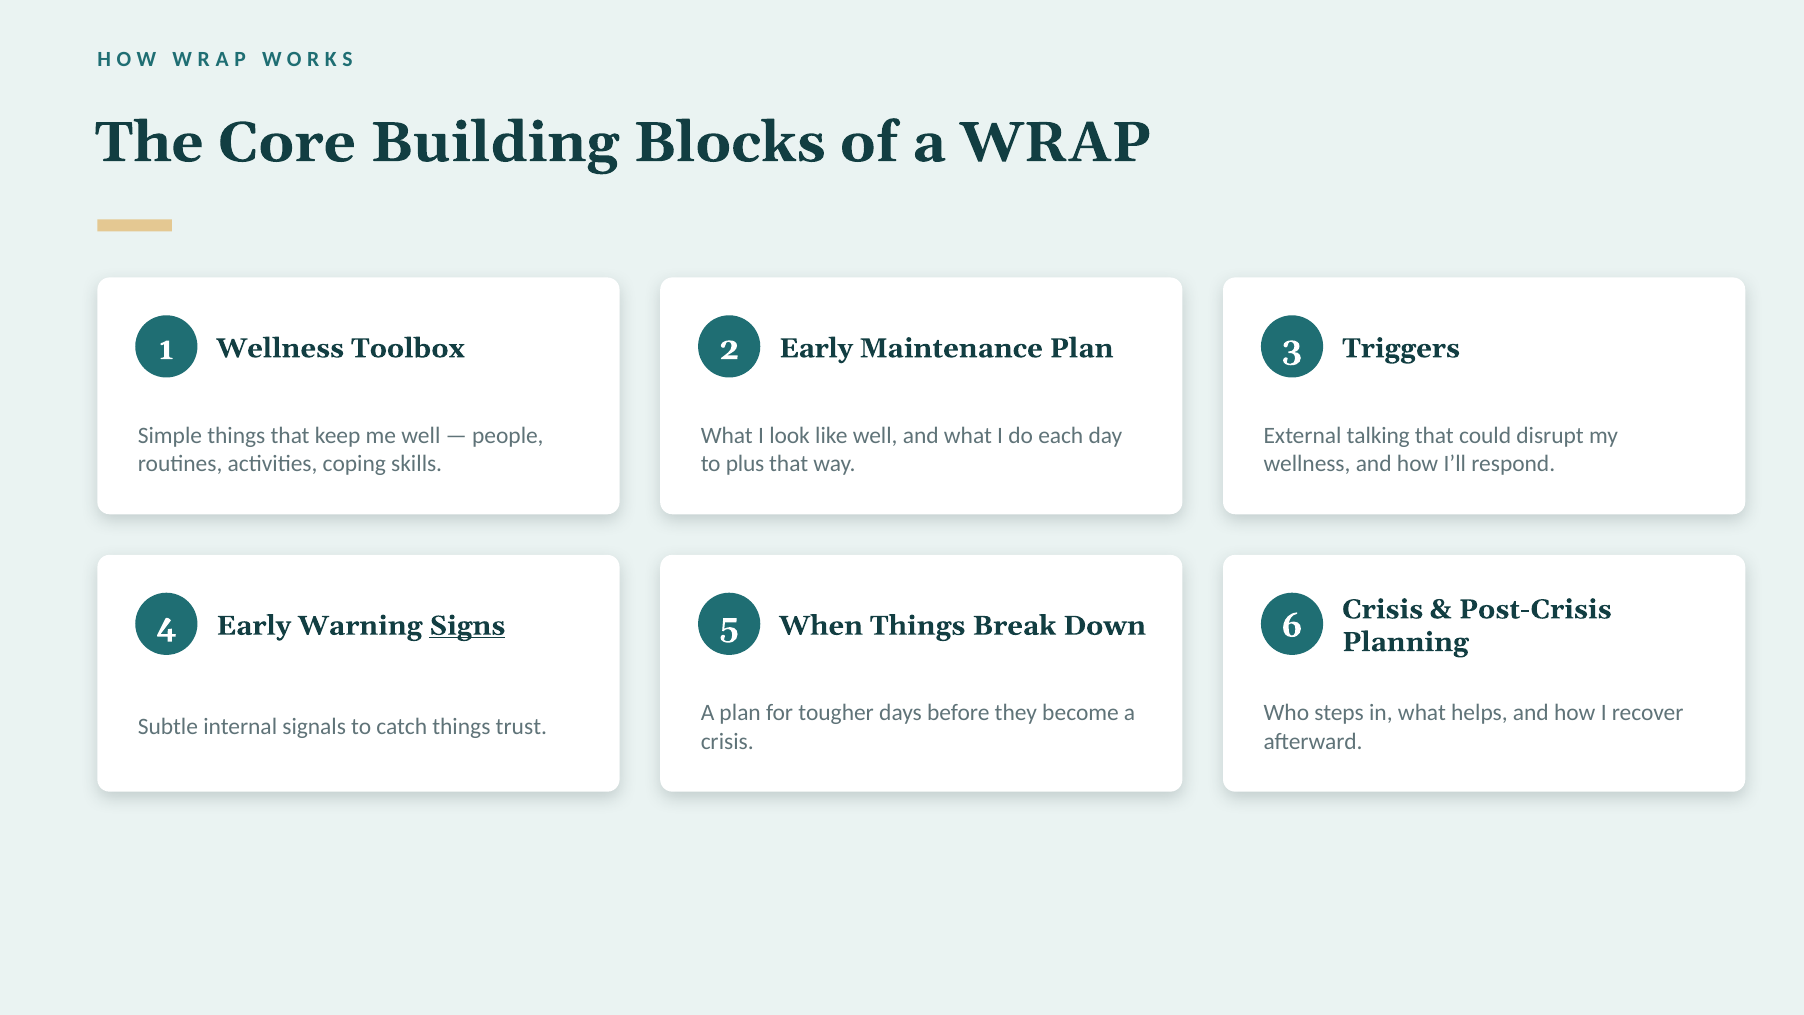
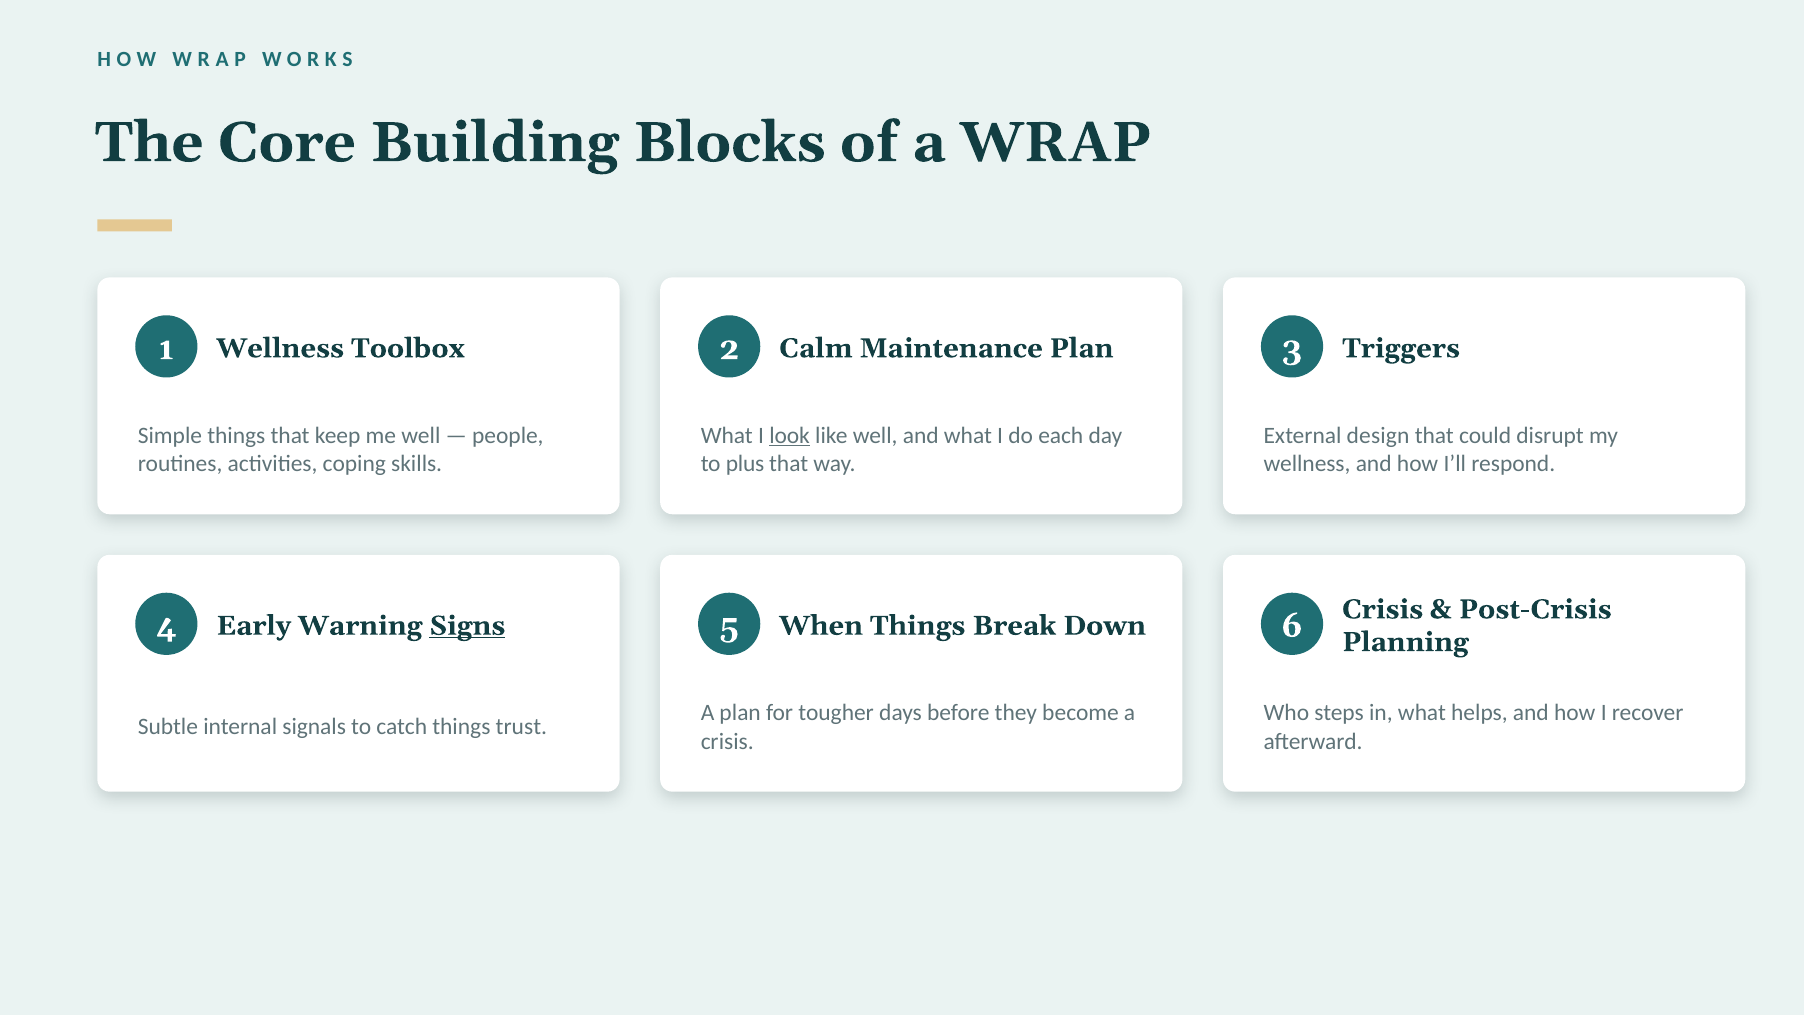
2 Early: Early -> Calm
look underline: none -> present
talking: talking -> design
